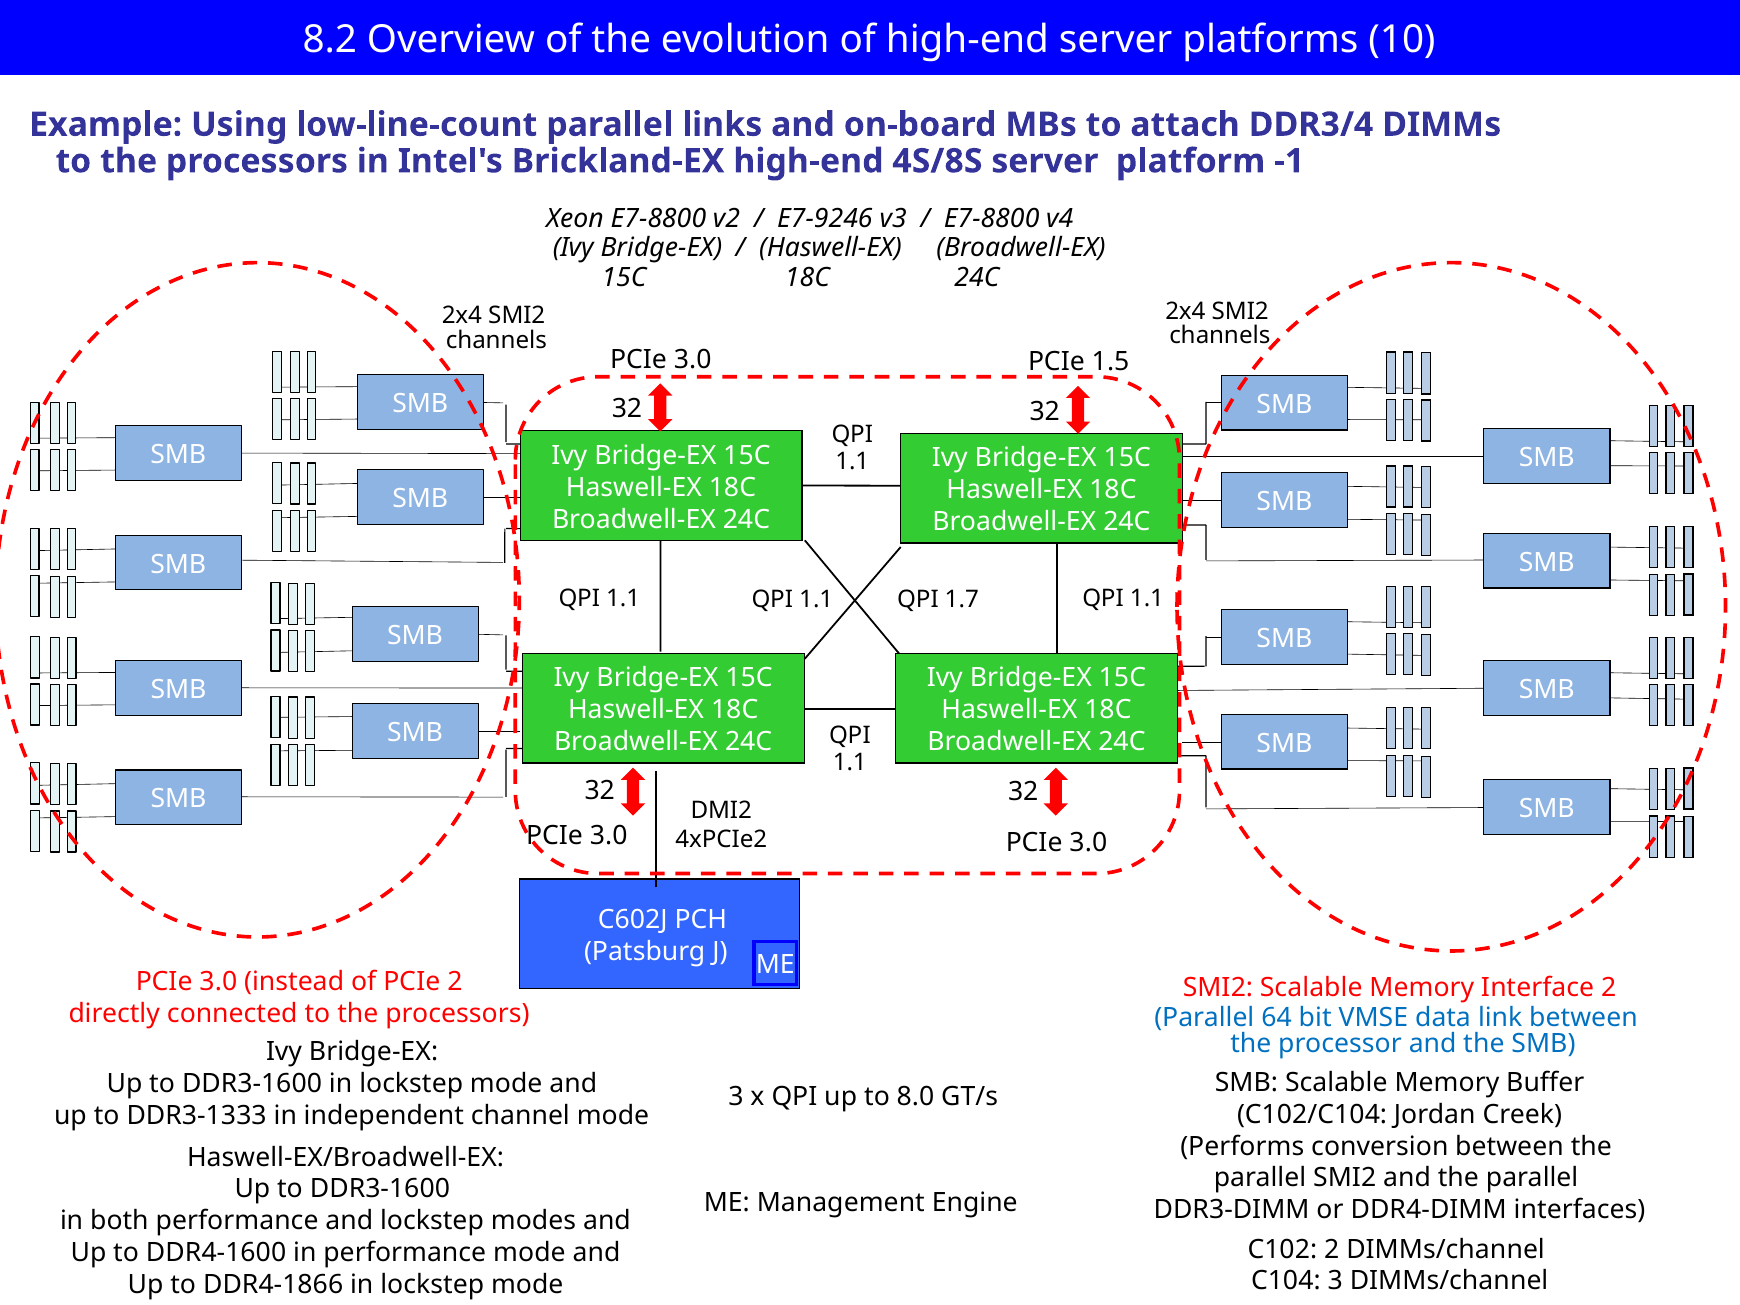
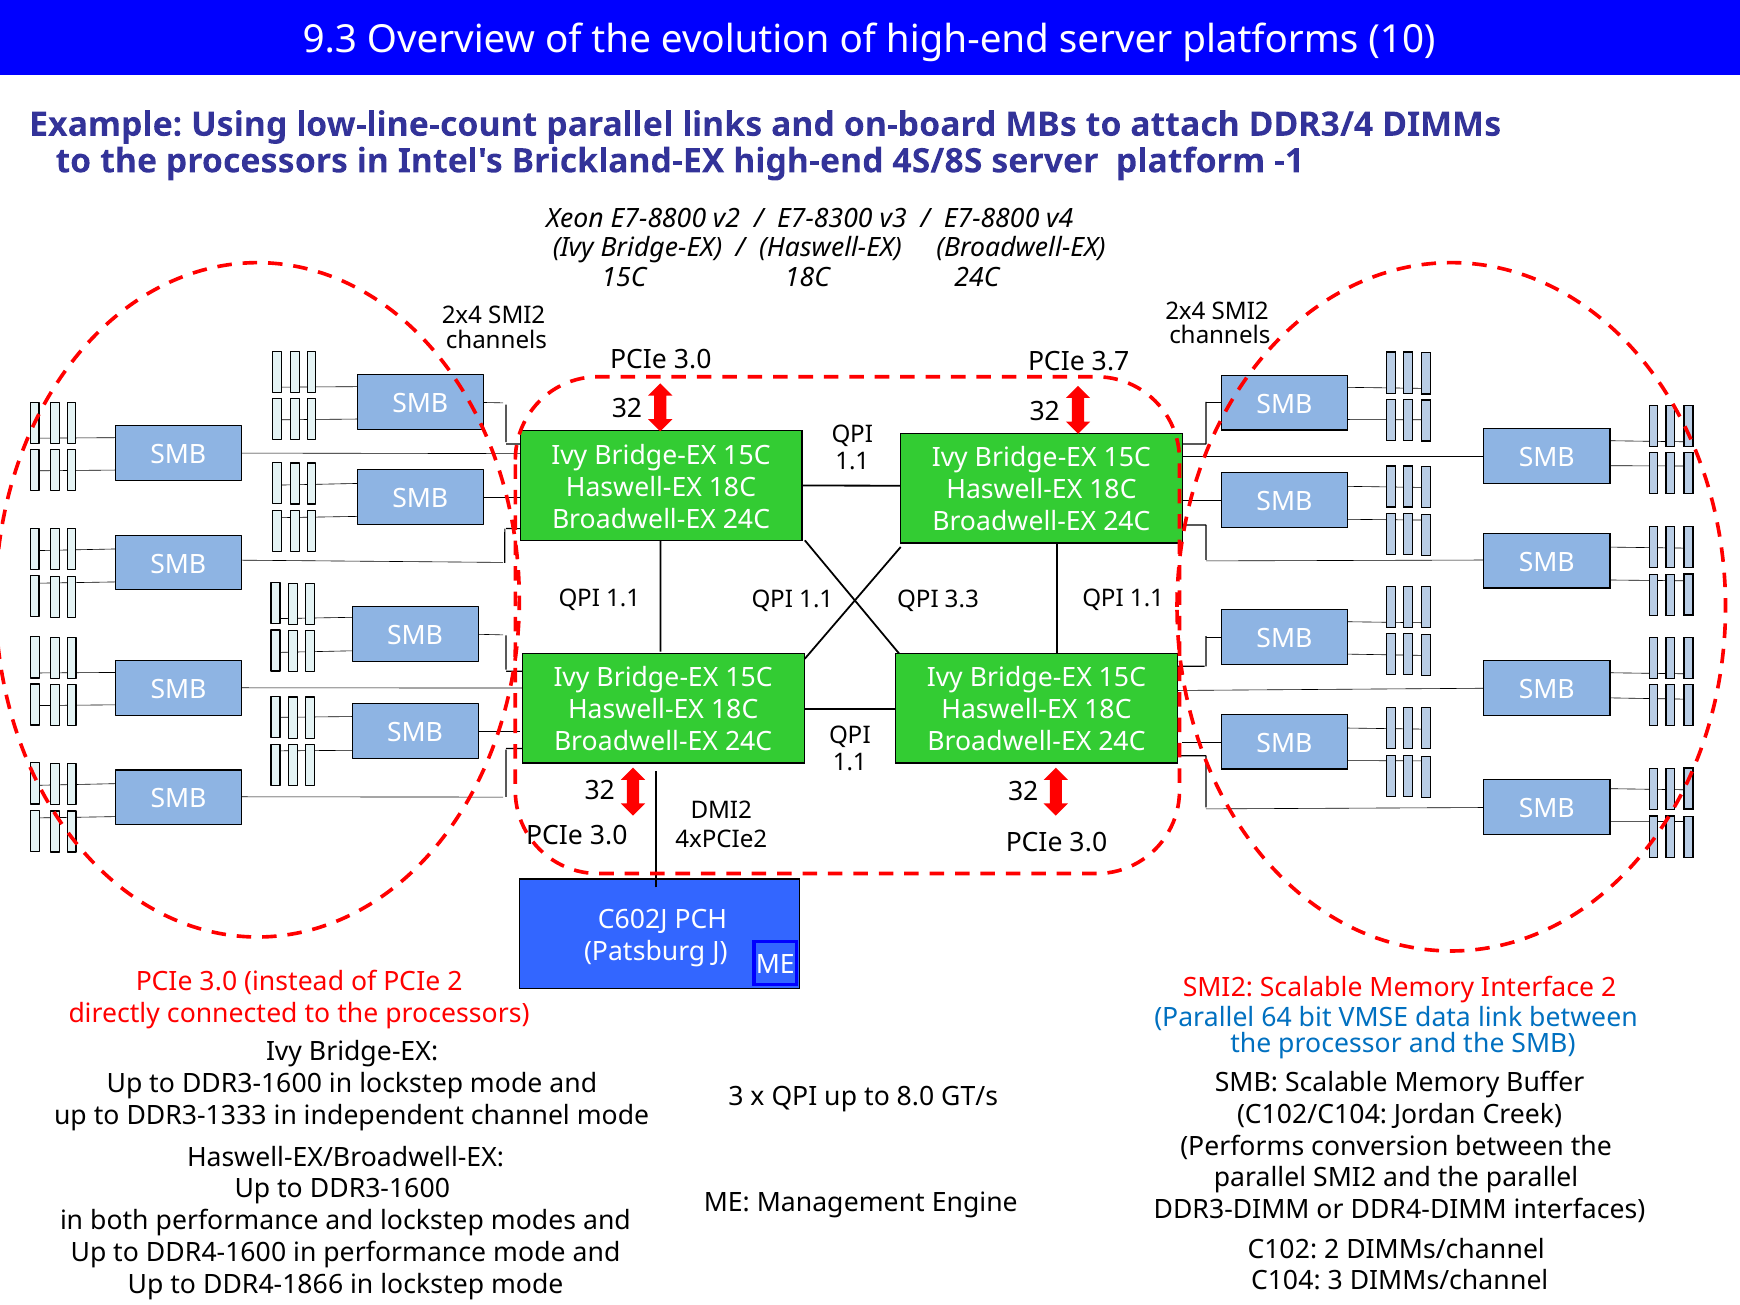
8.2: 8.2 -> 9.3
E7-9246: E7-9246 -> E7-8300
1.5: 1.5 -> 3.7
1.7: 1.7 -> 3.3
